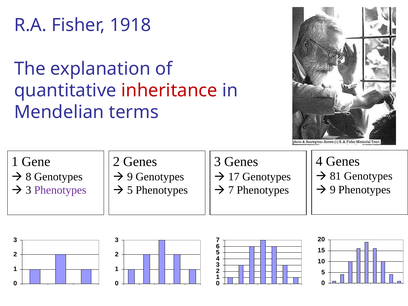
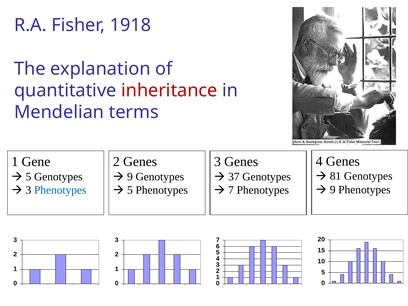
8 at (28, 177): 8 -> 5
17: 17 -> 37
Phenotypes at (60, 190) colour: purple -> blue
